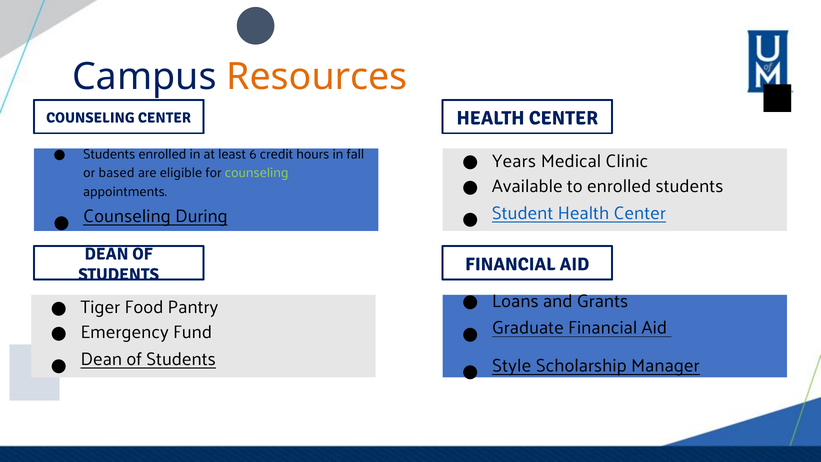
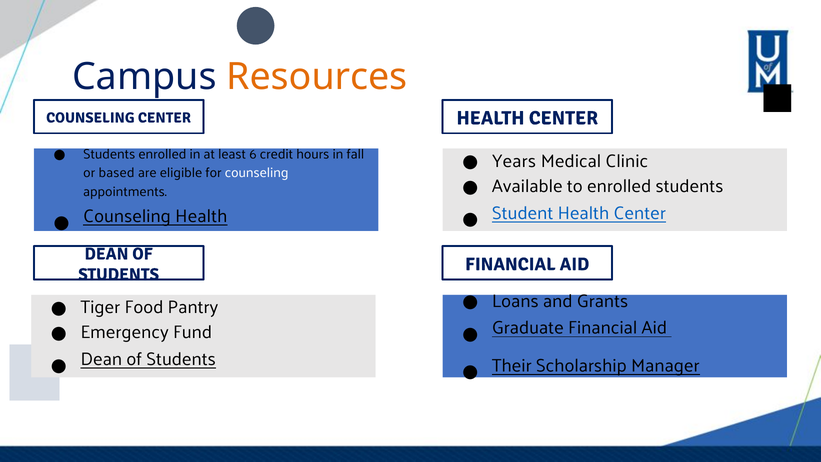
counseling at (257, 173) colour: light green -> white
Counseling During: During -> Health
Style: Style -> Their
